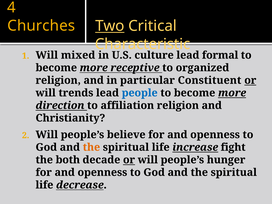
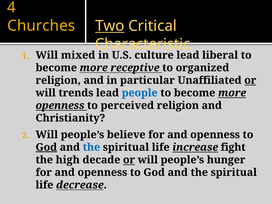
formal: formal -> liberal
Constituent: Constituent -> Unaffiliated
direction at (60, 105): direction -> openness
affiliation: affiliation -> perceived
God at (46, 147) underline: none -> present
the at (91, 147) colour: orange -> blue
both: both -> high
